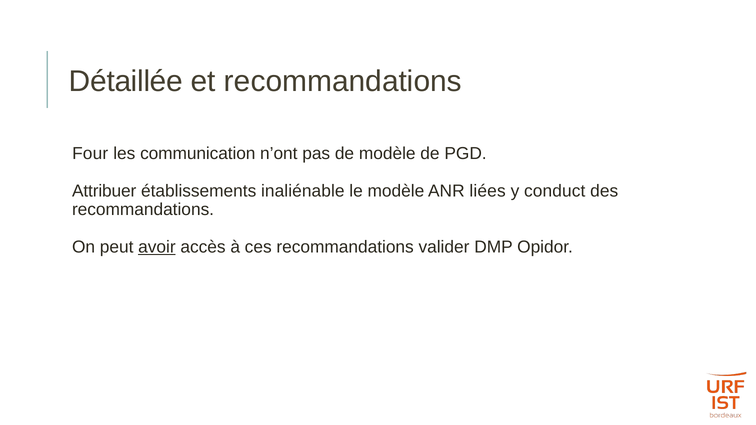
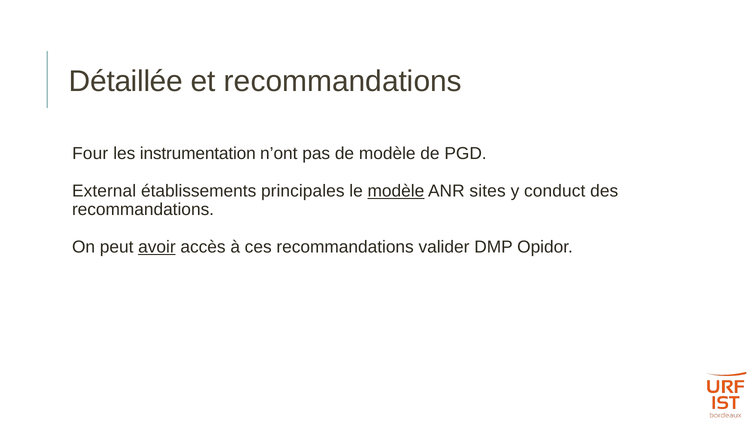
communication: communication -> instrumentation
Attribuer: Attribuer -> External
inaliénable: inaliénable -> principales
modèle at (396, 191) underline: none -> present
liées: liées -> sites
